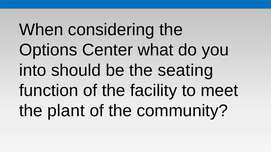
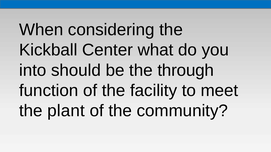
Options: Options -> Kickball
seating: seating -> through
